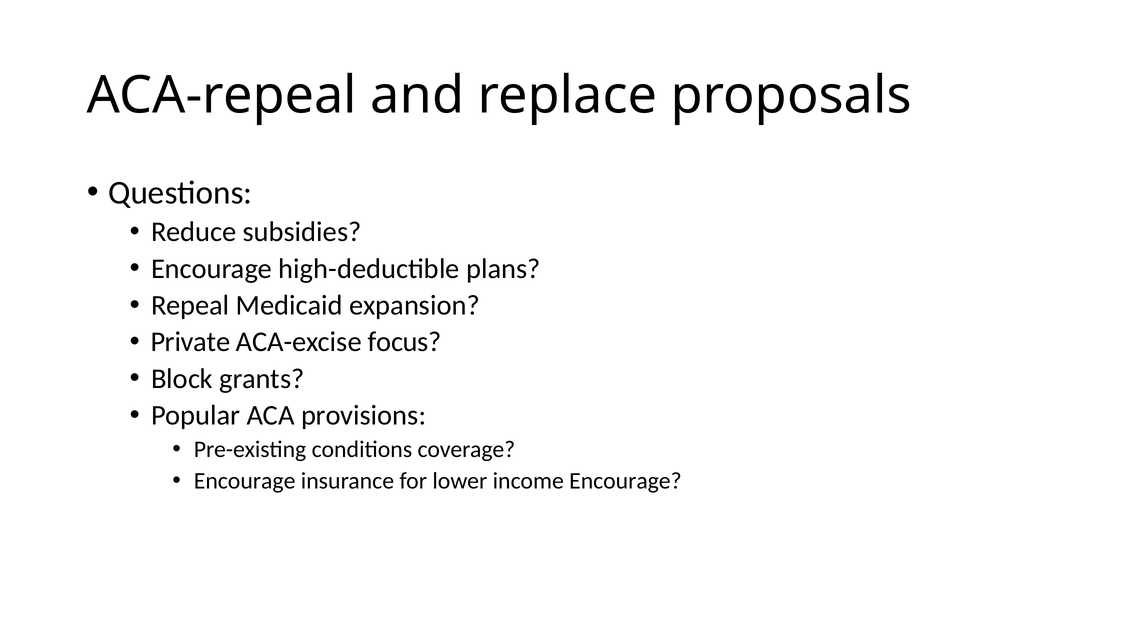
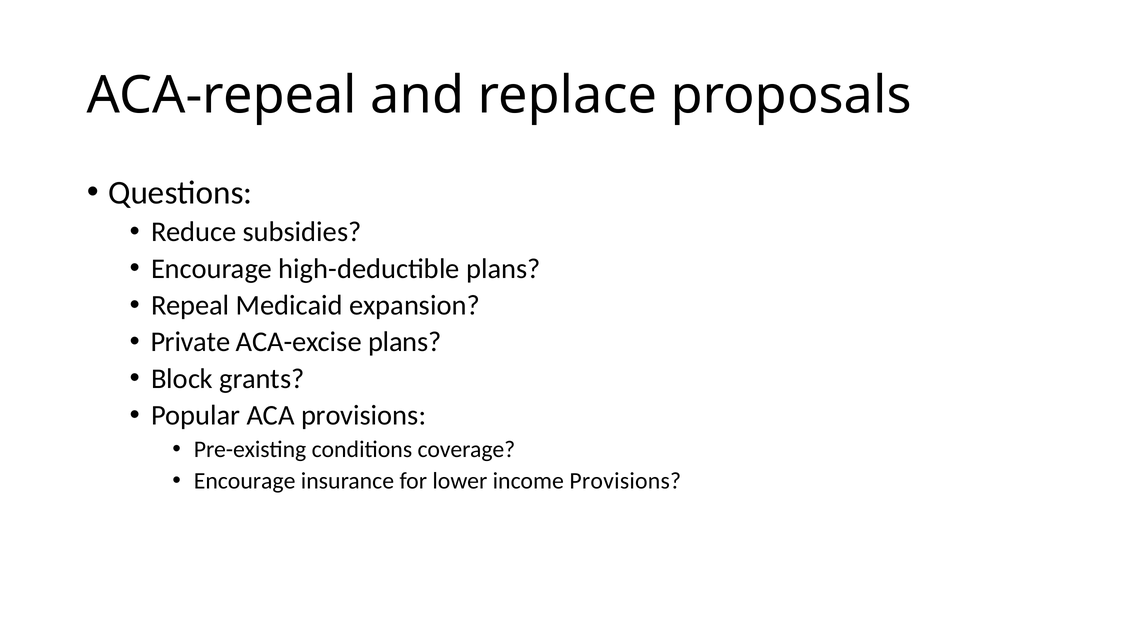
ACA-excise focus: focus -> plans
income Encourage: Encourage -> Provisions
